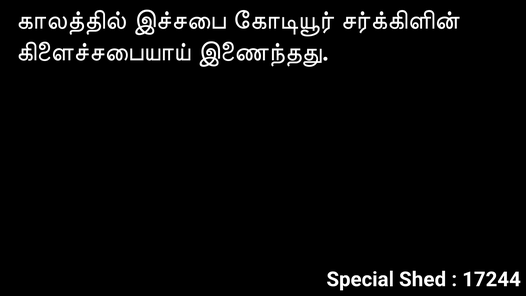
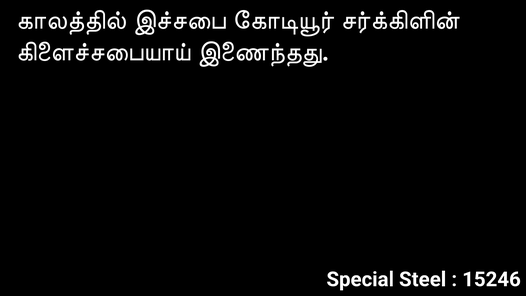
Shed: Shed -> Steel
17244: 17244 -> 15246
